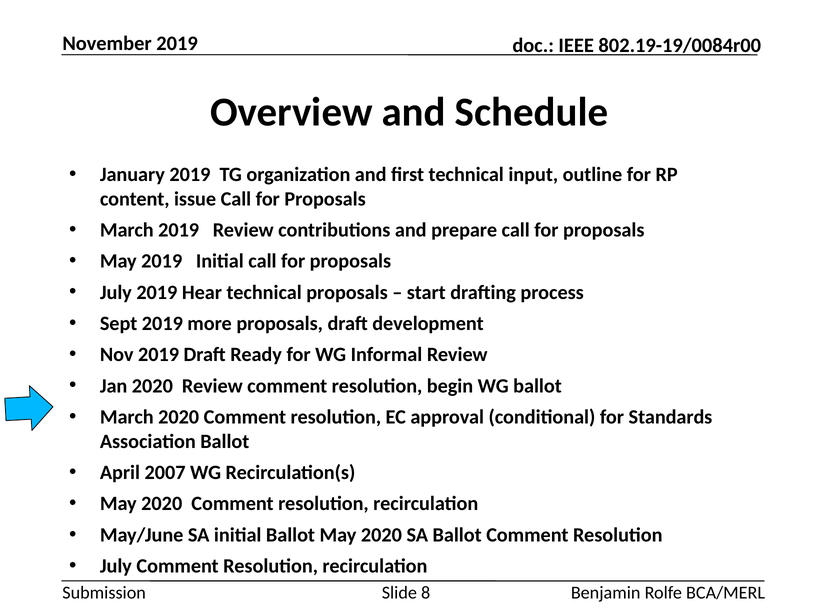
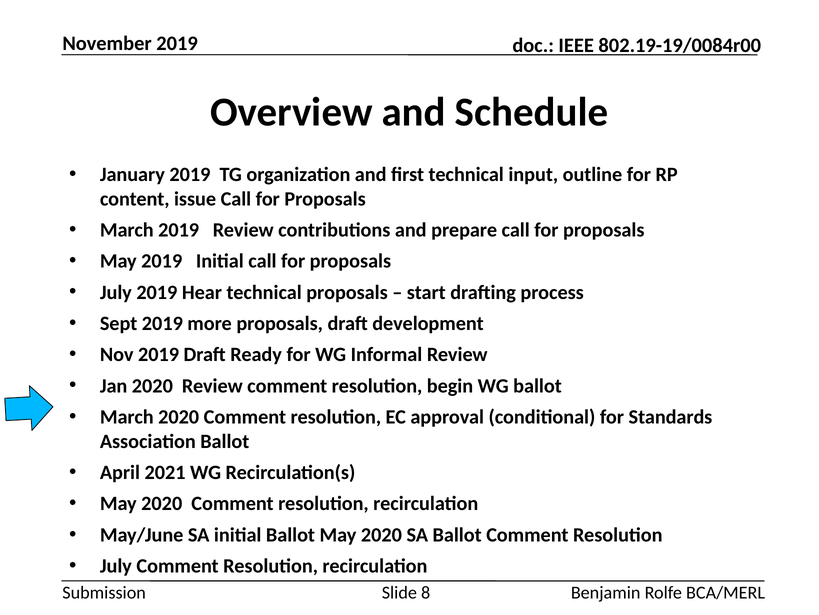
2007: 2007 -> 2021
